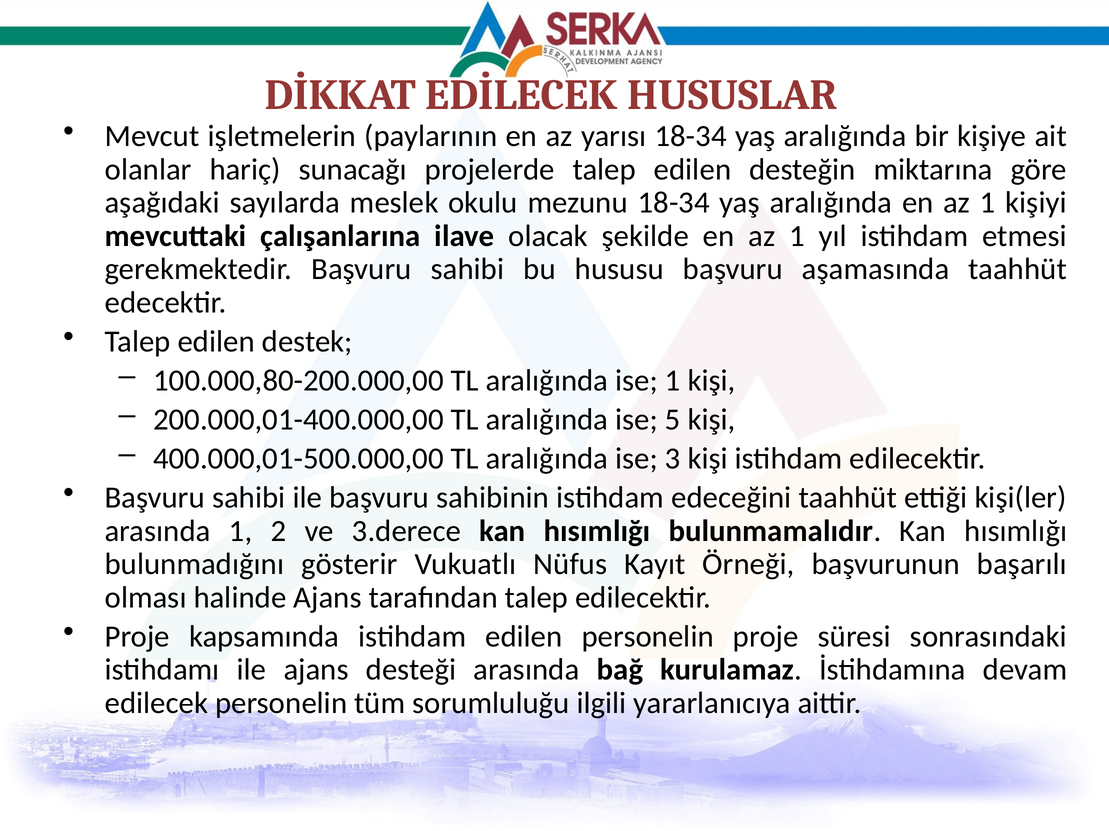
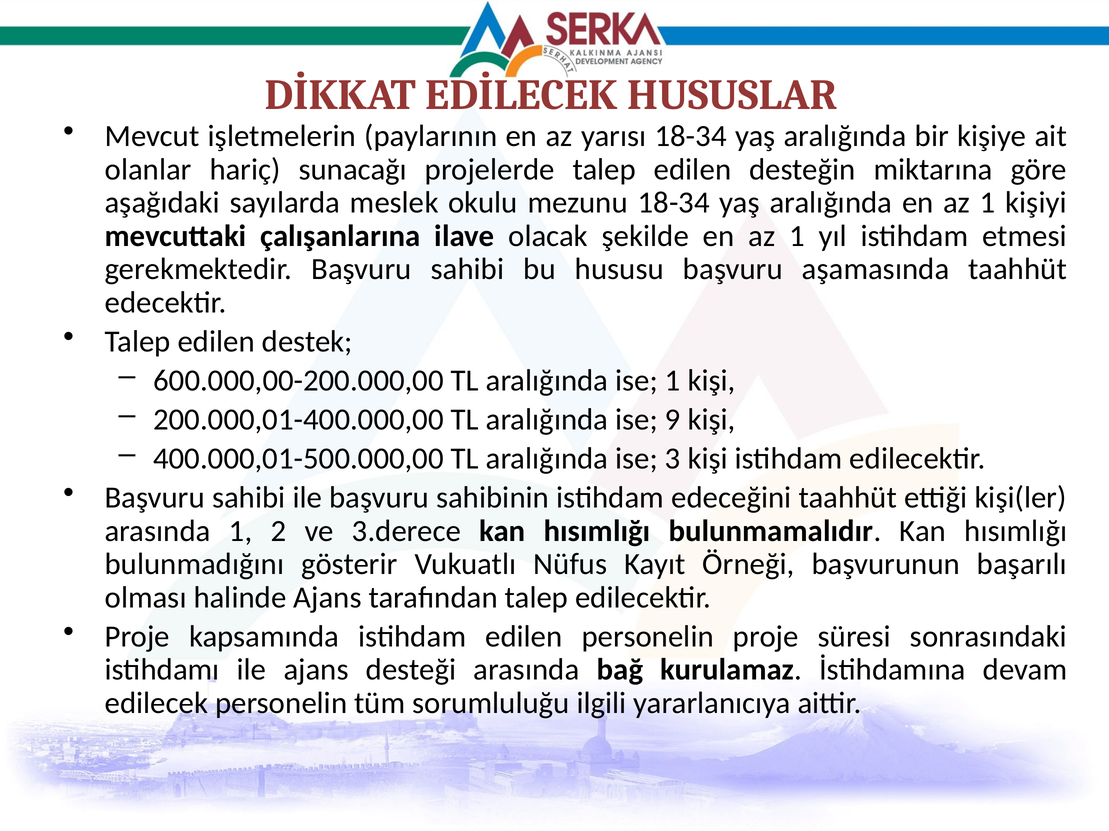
100.000,80-200.000,00: 100.000,80-200.000,00 -> 600.000,00-200.000,00
5: 5 -> 9
